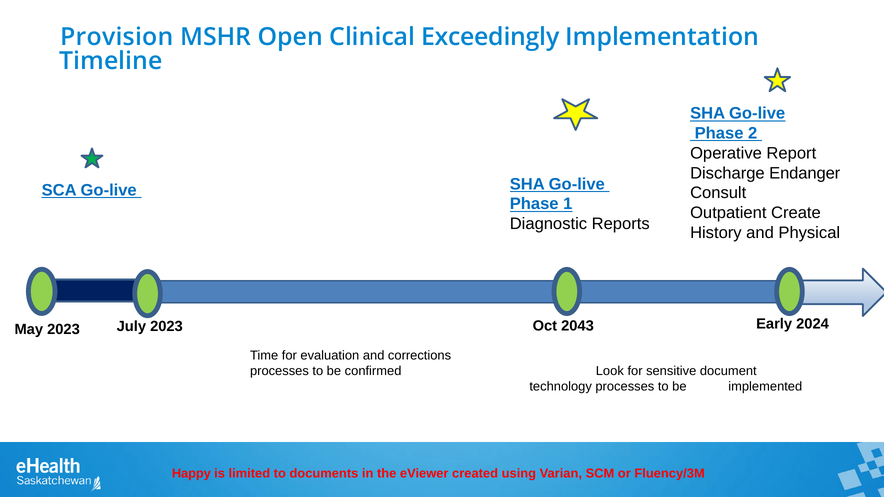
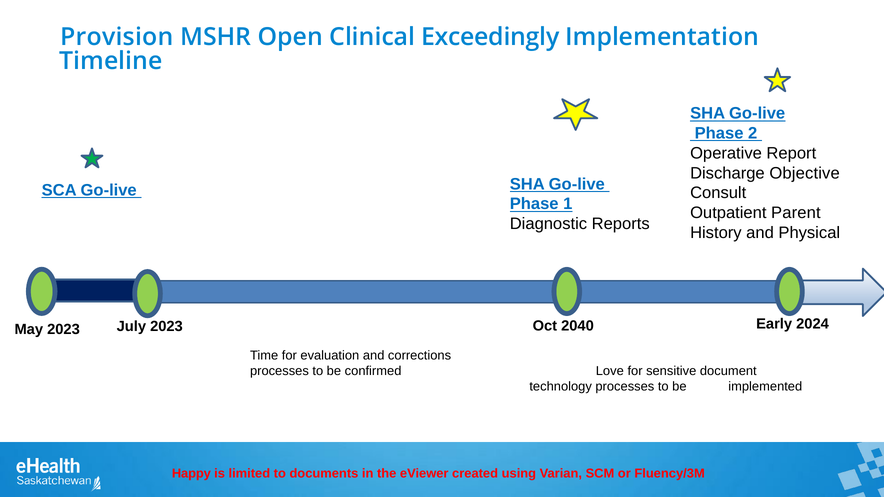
Endanger: Endanger -> Objective
Create: Create -> Parent
2043: 2043 -> 2040
Look: Look -> Love
